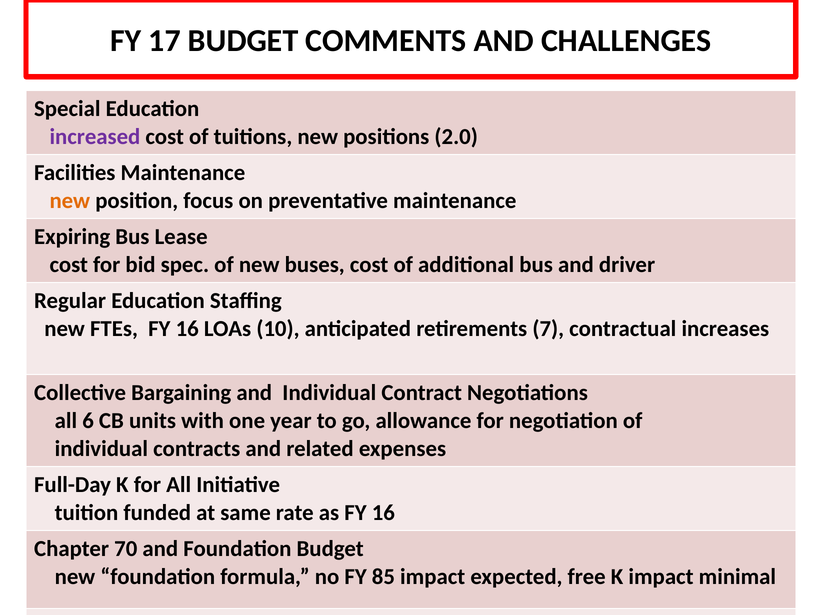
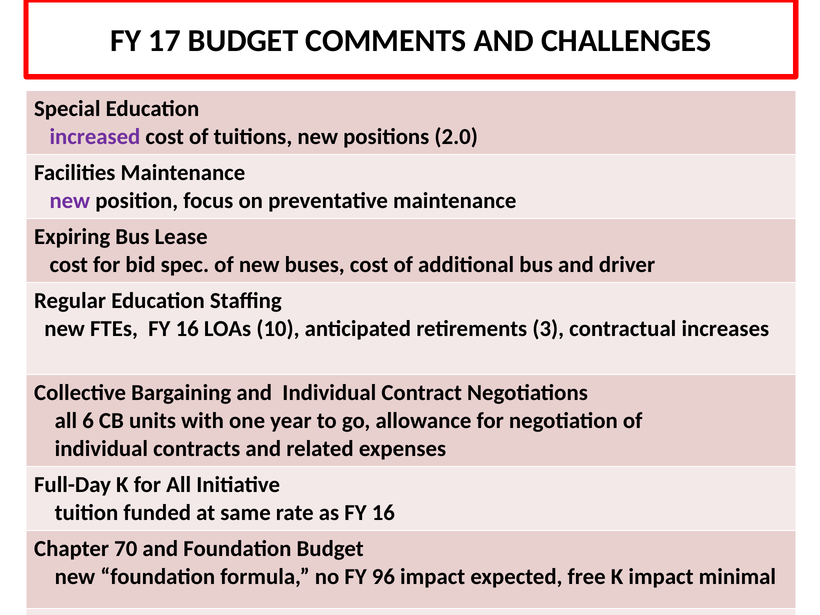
new at (70, 201) colour: orange -> purple
7: 7 -> 3
85: 85 -> 96
